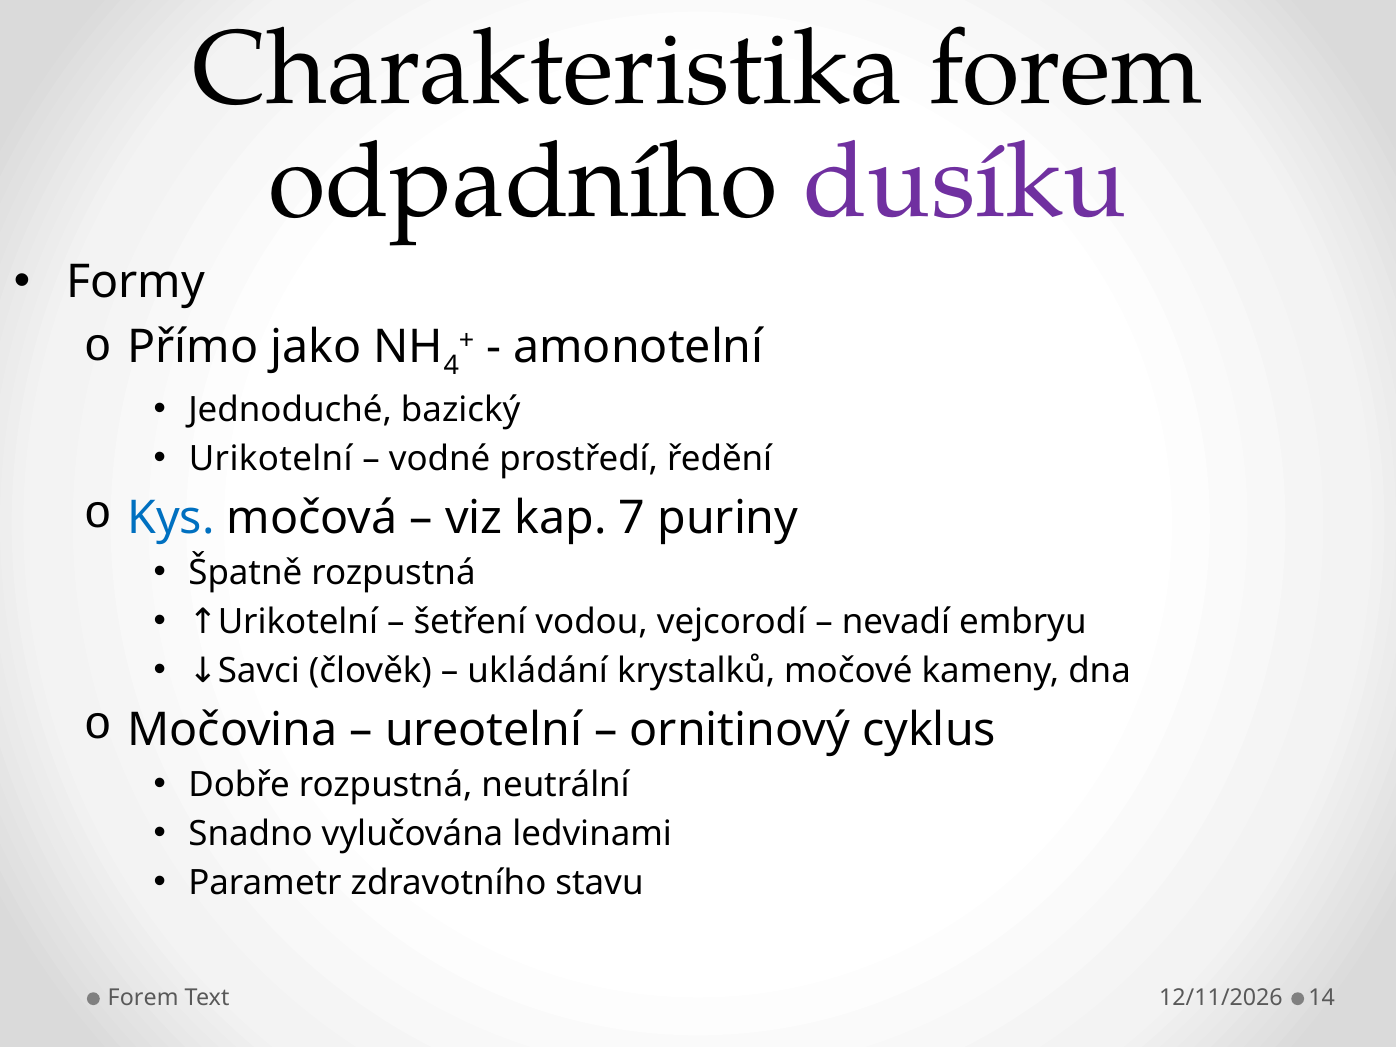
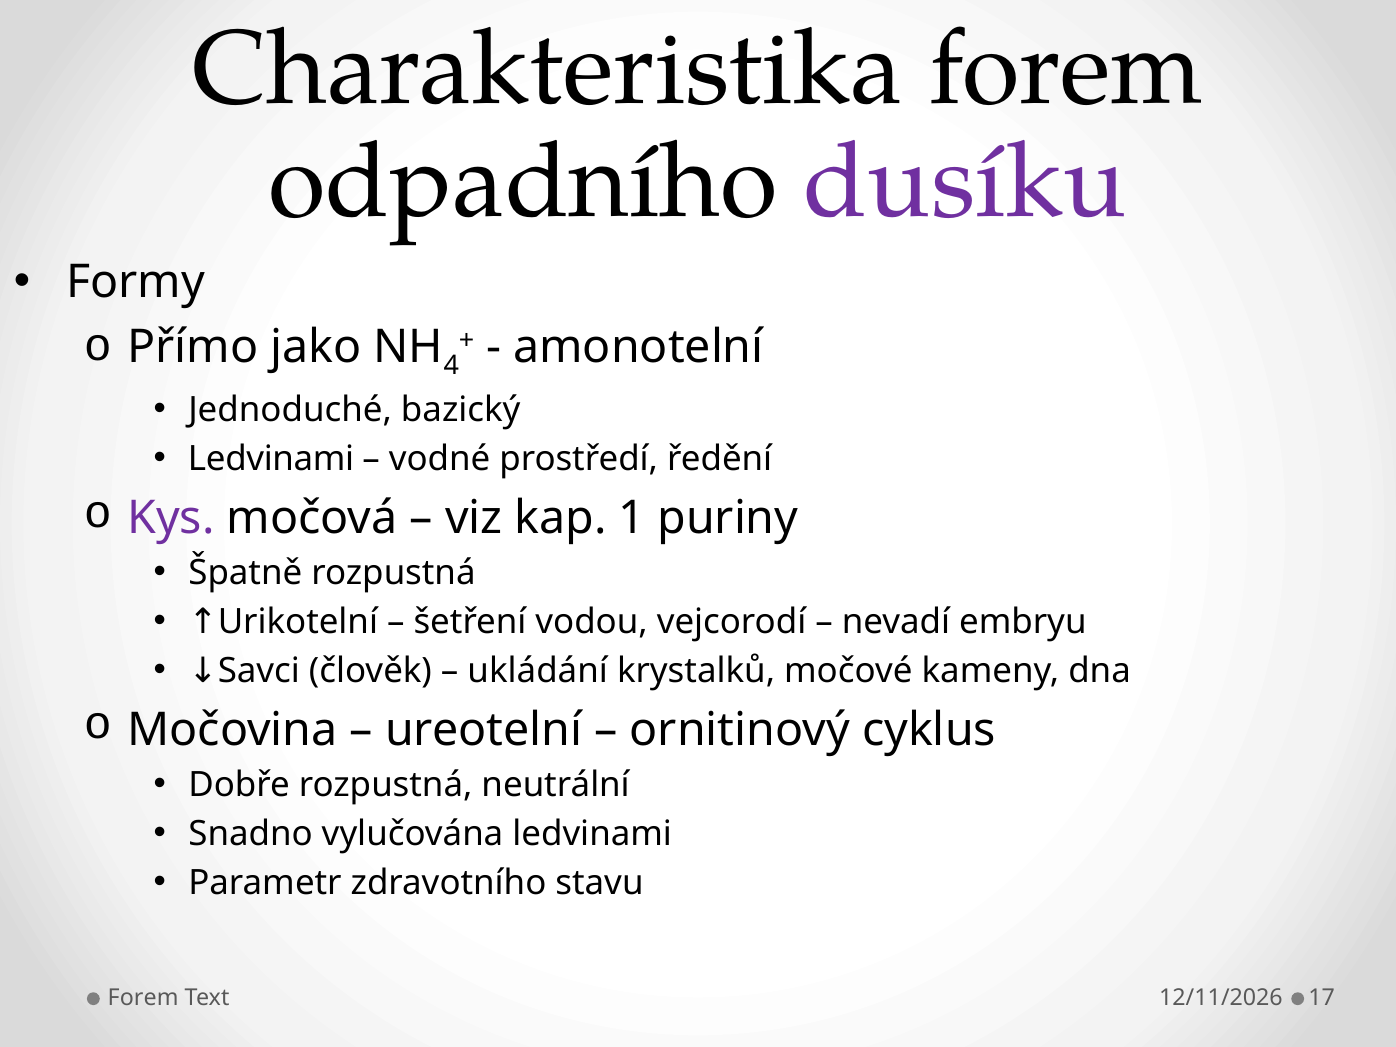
Urikotelní at (271, 459): Urikotelní -> Ledvinami
Kys colour: blue -> purple
7: 7 -> 1
14: 14 -> 17
